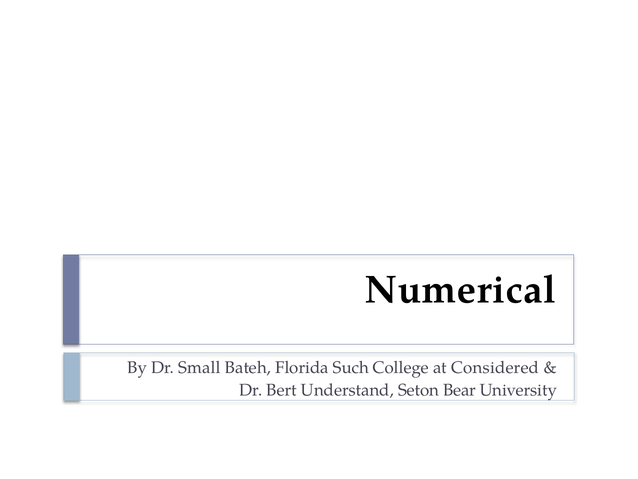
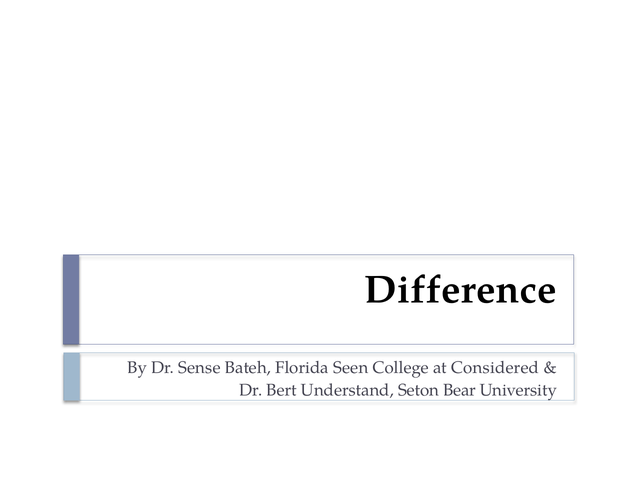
Numerical: Numerical -> Difference
Small: Small -> Sense
Such: Such -> Seen
